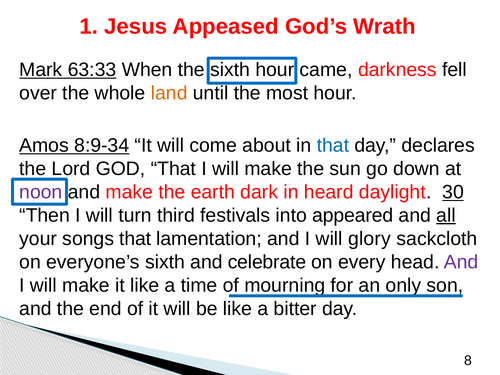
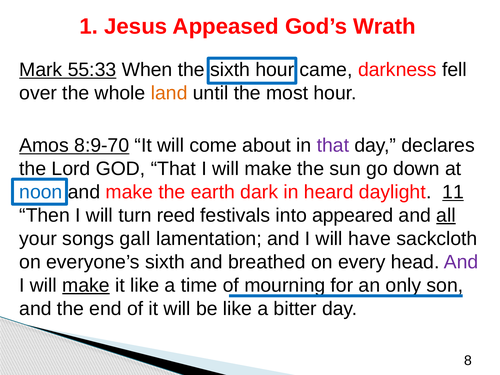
63:33: 63:33 -> 55:33
8:9-34: 8:9-34 -> 8:9-70
that at (333, 145) colour: blue -> purple
noon colour: purple -> blue
30: 30 -> 11
third: third -> reed
songs that: that -> gall
glory: glory -> have
celebrate: celebrate -> breathed
make at (86, 285) underline: none -> present
